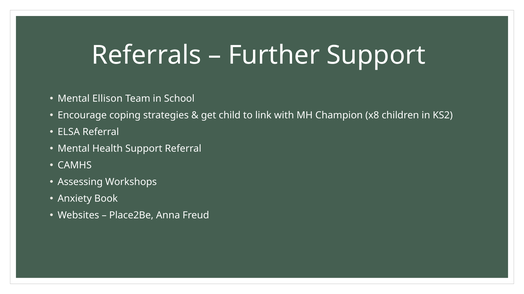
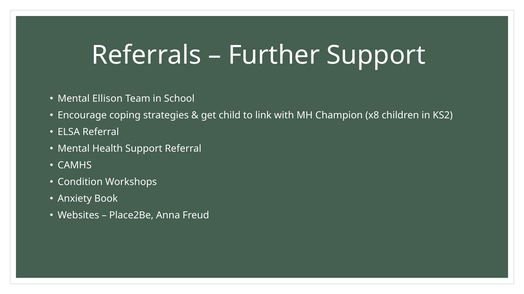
Assessing: Assessing -> Condition
